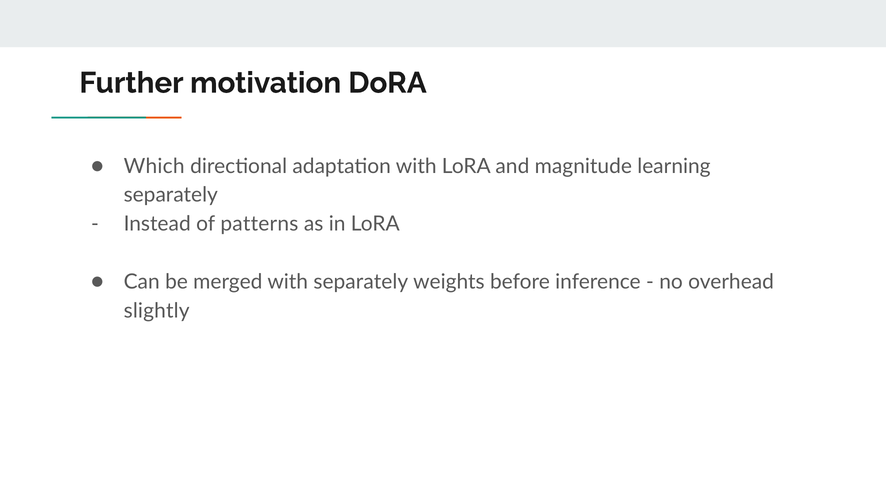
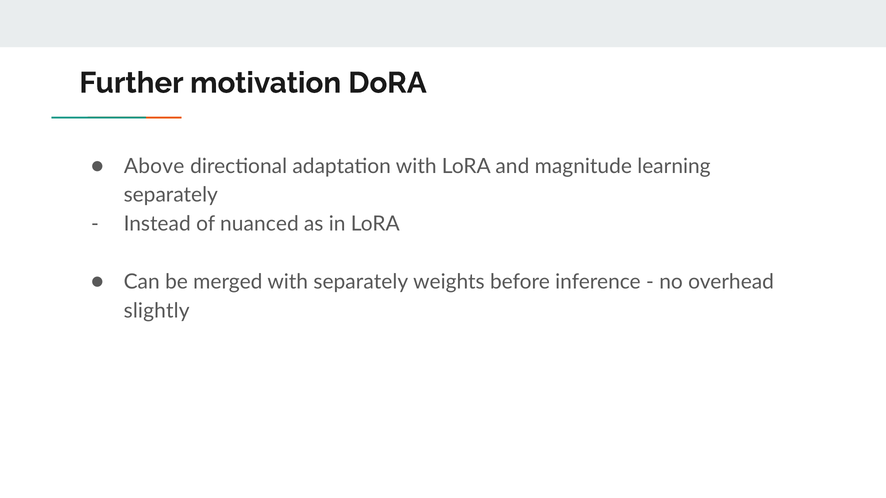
Which: Which -> Above
patterns: patterns -> nuanced
